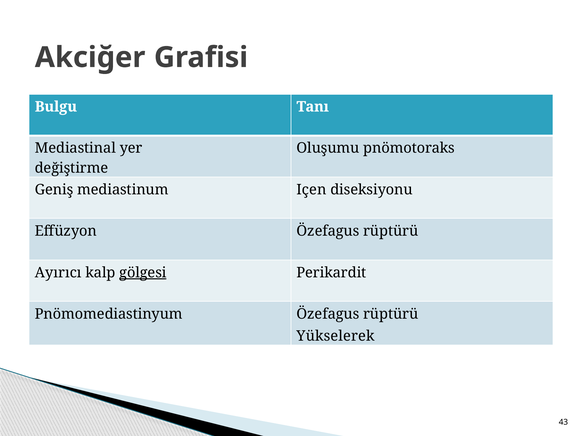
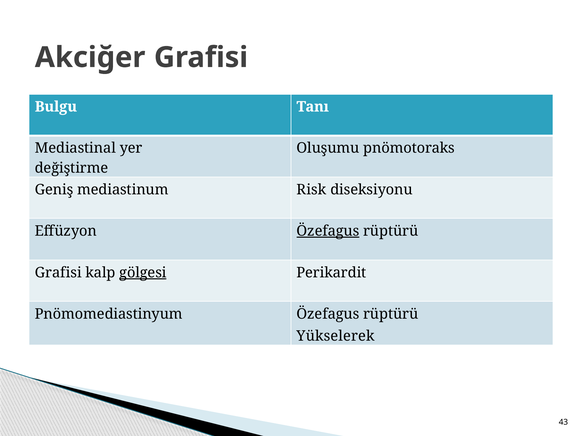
Içen: Içen -> Risk
Özefagus at (328, 231) underline: none -> present
Ayırıcı at (58, 273): Ayırıcı -> Grafisi
